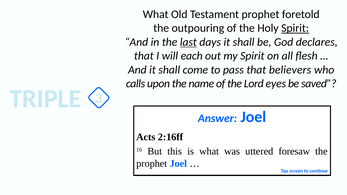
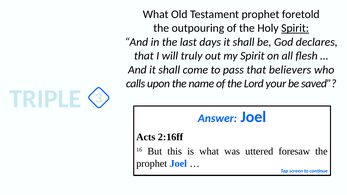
last underline: present -> none
each: each -> truly
eyes: eyes -> your
